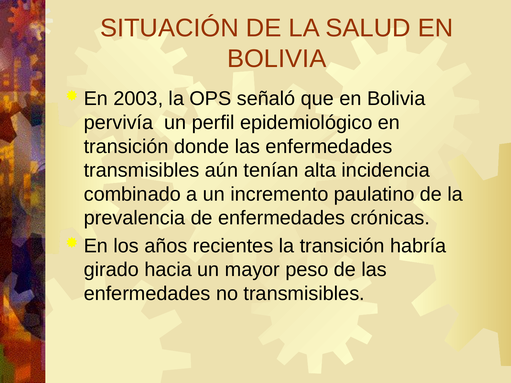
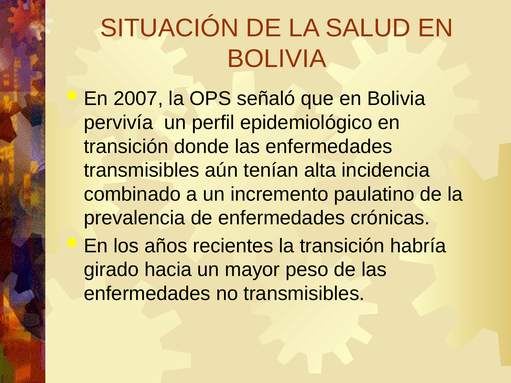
2003: 2003 -> 2007
